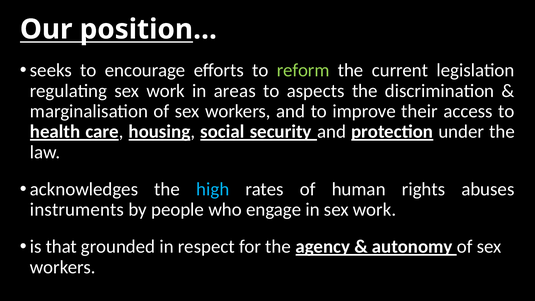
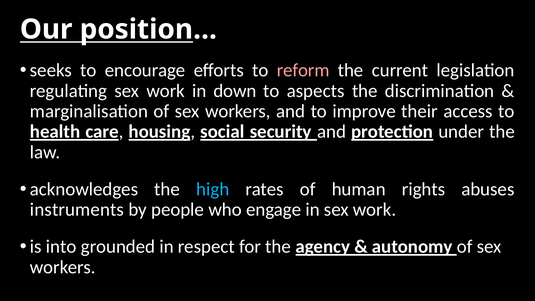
reform colour: light green -> pink
areas: areas -> down
that: that -> into
